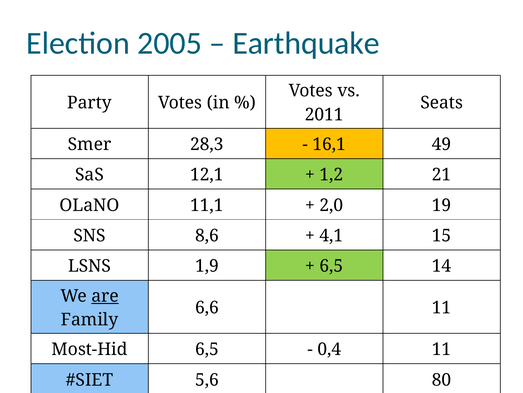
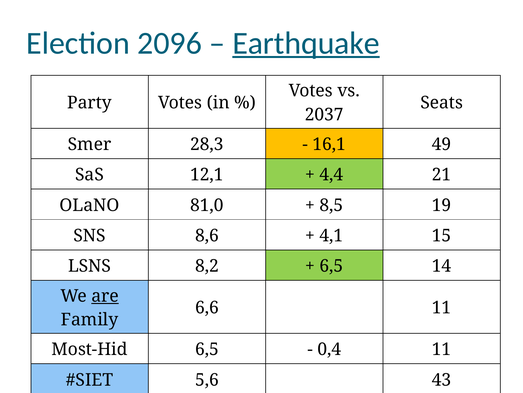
2005: 2005 -> 2096
Earthquake underline: none -> present
2011: 2011 -> 2037
1,2: 1,2 -> 4,4
11,1: 11,1 -> 81,0
2,0: 2,0 -> 8,5
1,9: 1,9 -> 8,2
80: 80 -> 43
